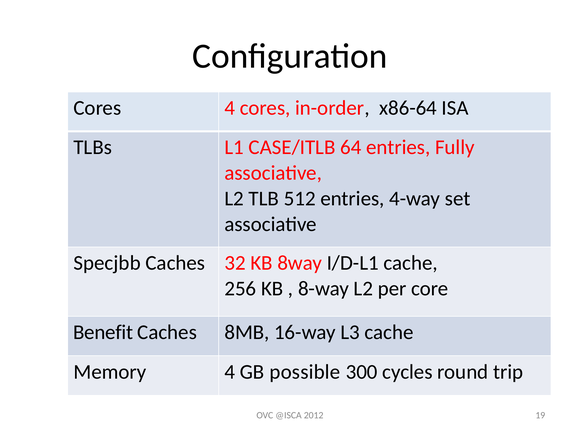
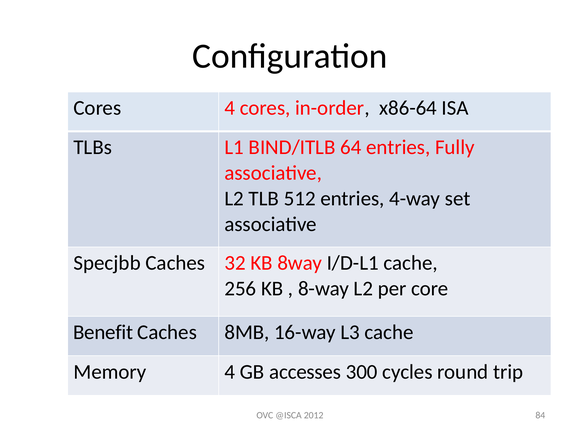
CASE/ITLB: CASE/ITLB -> BIND/ITLB
possible: possible -> accesses
19: 19 -> 84
